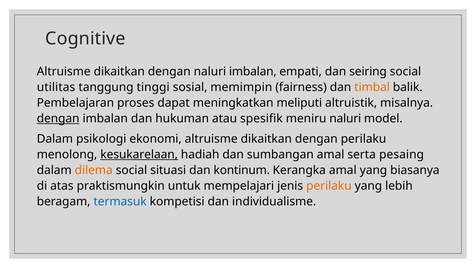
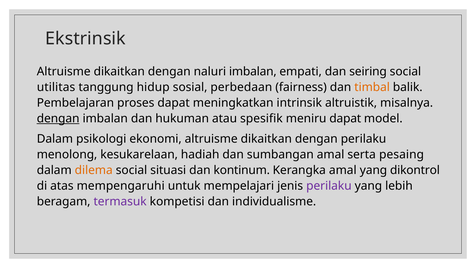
Cognitive: Cognitive -> Ekstrinsik
tinggi: tinggi -> hidup
memimpin: memimpin -> perbedaan
meliputi: meliputi -> intrinsik
meniru naluri: naluri -> dapat
kesukarelaan underline: present -> none
biasanya: biasanya -> dikontrol
praktismungkin: praktismungkin -> mempengaruhi
perilaku at (329, 186) colour: orange -> purple
termasuk colour: blue -> purple
